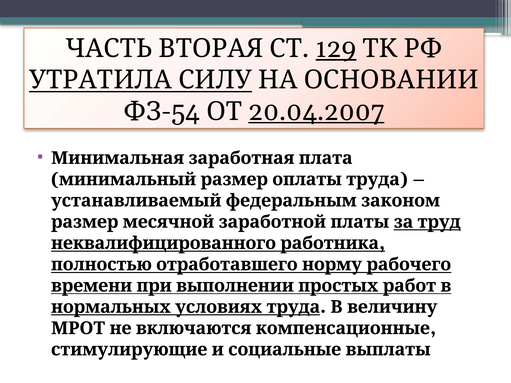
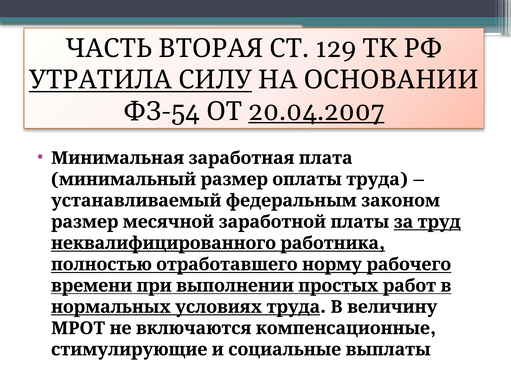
129 underline: present -> none
